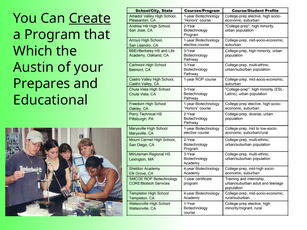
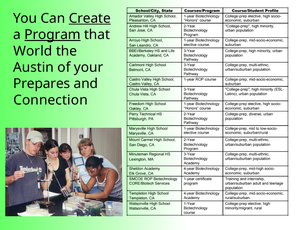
Program underline: none -> present
Which: Which -> World
Educational: Educational -> Connection
